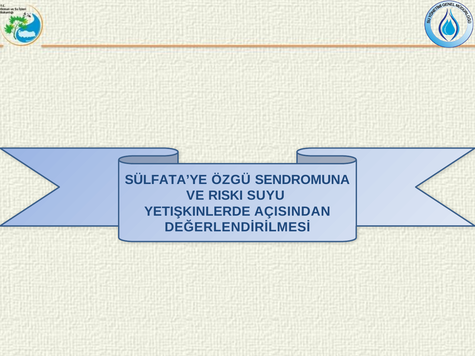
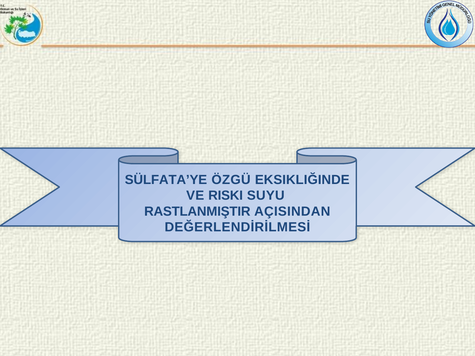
SENDROMUNA: SENDROMUNA -> EKSIKLIĞINDE
YETIŞKINLERDE: YETIŞKINLERDE -> RASTLANMIŞTIR
